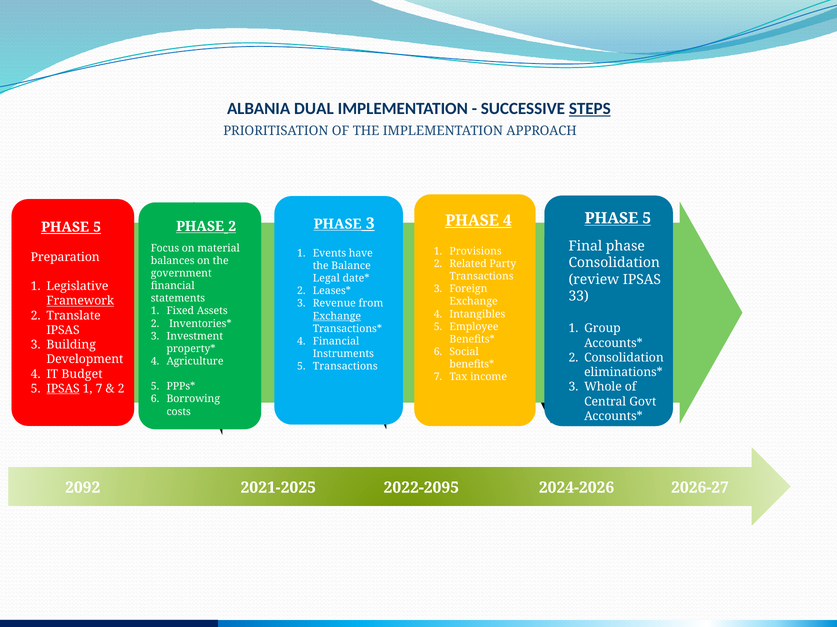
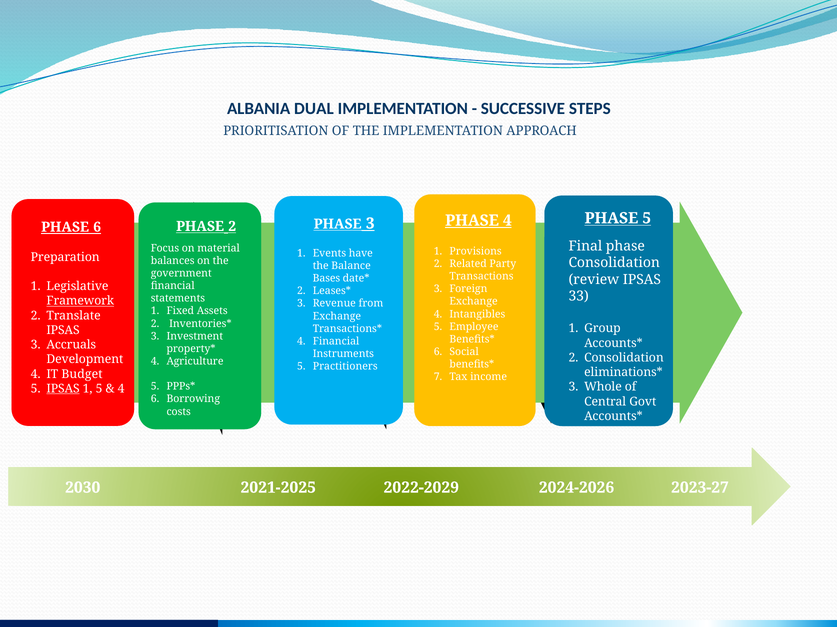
STEPS underline: present -> none
5 at (97, 227): 5 -> 6
Legal: Legal -> Bases
Exchange at (337, 316) underline: present -> none
Building: Building -> Accruals
5 Transactions: Transactions -> Practitioners
1 7: 7 -> 5
2 at (121, 389): 2 -> 4
2092: 2092 -> 2030
2022-2095: 2022-2095 -> 2022-2029
2026-27: 2026-27 -> 2023-27
